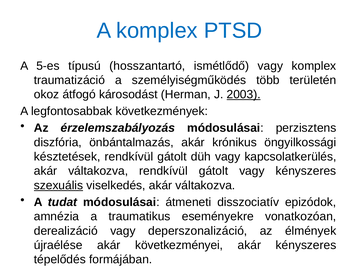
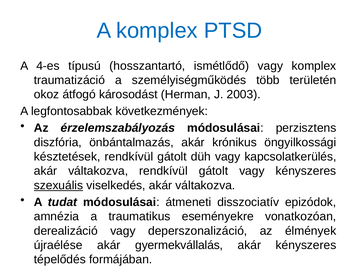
5-es: 5-es -> 4-es
2003 underline: present -> none
következményei: következményei -> gyermekvállalás
